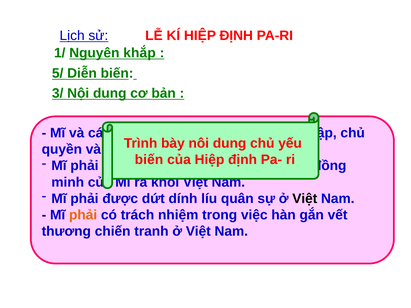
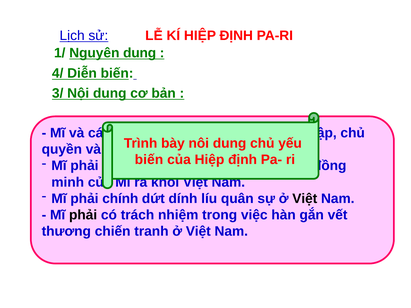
Nguyên khắp: khắp -> dung
5/: 5/ -> 4/
được: được -> chính
phải at (83, 215) colour: orange -> black
